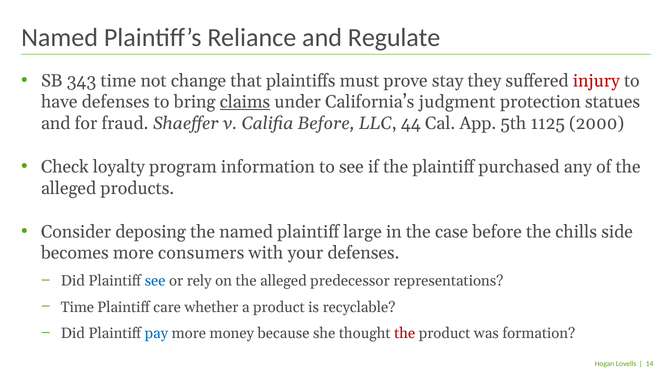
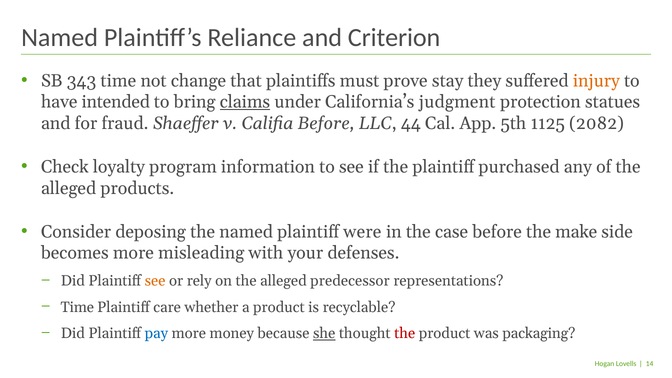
Regulate: Regulate -> Criterion
injury colour: red -> orange
have defenses: defenses -> intended
2000: 2000 -> 2082
large: large -> were
chills: chills -> make
consumers: consumers -> misleading
see at (155, 281) colour: blue -> orange
she underline: none -> present
formation: formation -> packaging
